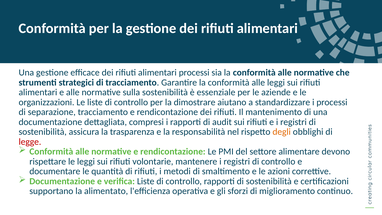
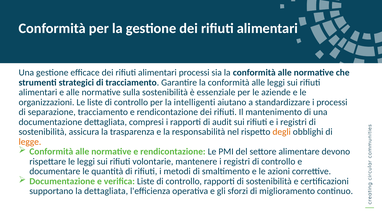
dimostrare: dimostrare -> intelligenti
legge colour: red -> orange
la alimentato: alimentato -> dettagliata
